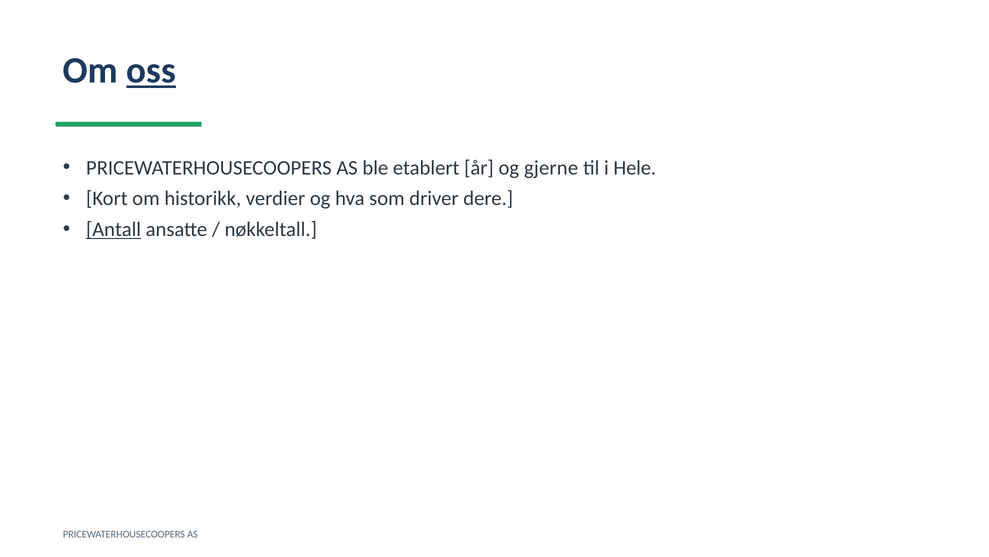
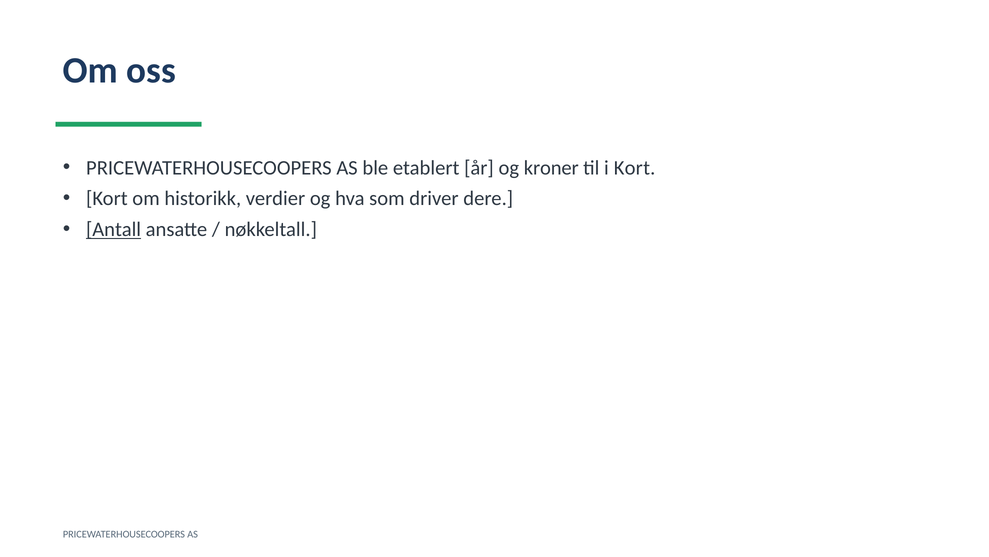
oss underline: present -> none
gjerne: gjerne -> kroner
i Hele: Hele -> Kort
